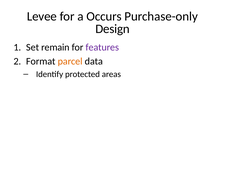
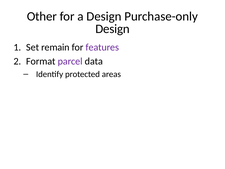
Levee: Levee -> Other
a Occurs: Occurs -> Design
parcel colour: orange -> purple
